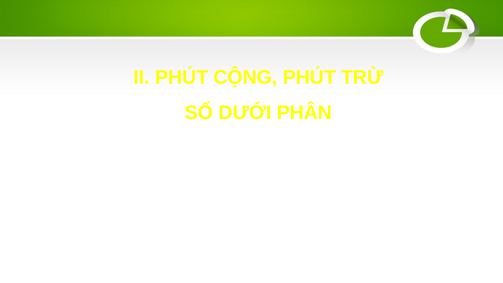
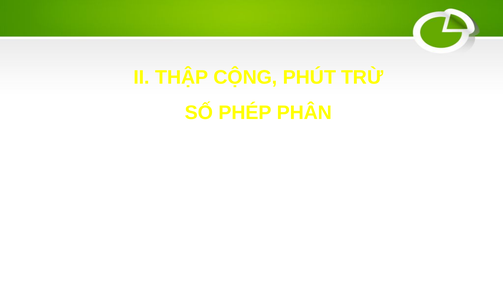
II PHÚT: PHÚT -> THẬP
DƯỚI: DƯỚI -> PHÉP
